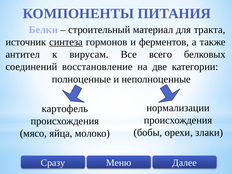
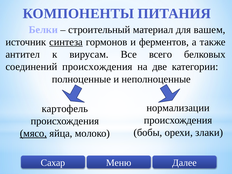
тракта: тракта -> вашем
соединений восстановление: восстановление -> происхождения
мясо underline: none -> present
Сразу: Сразу -> Сахар
